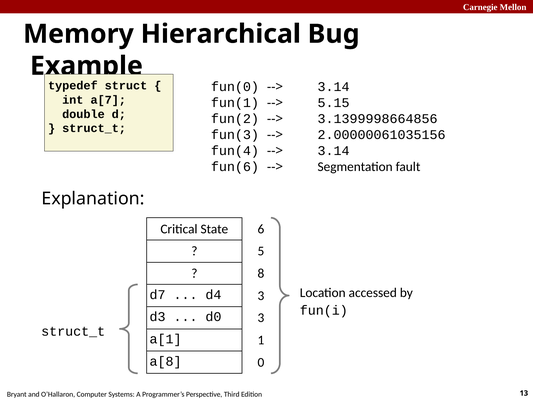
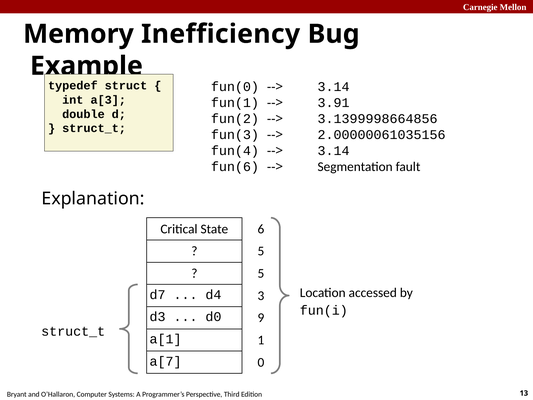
Hierarchical: Hierarchical -> Inefficiency
a[7: a[7 -> a[3
5.15: 5.15 -> 3.91
8 at (261, 273): 8 -> 5
d0 3: 3 -> 9
a[8: a[8 -> a[7
